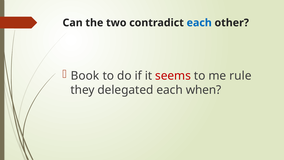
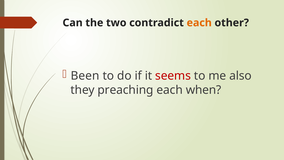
each at (199, 23) colour: blue -> orange
Book: Book -> Been
rule: rule -> also
delegated: delegated -> preaching
